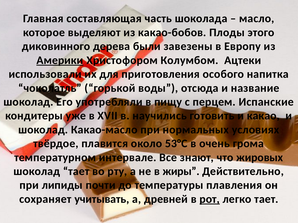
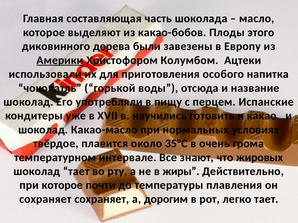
53°С: 53°С -> 35°С
при липиды: липиды -> которое
сохраняет учитывать: учитывать -> сохраняет
древней: древней -> дорогим
рот underline: present -> none
